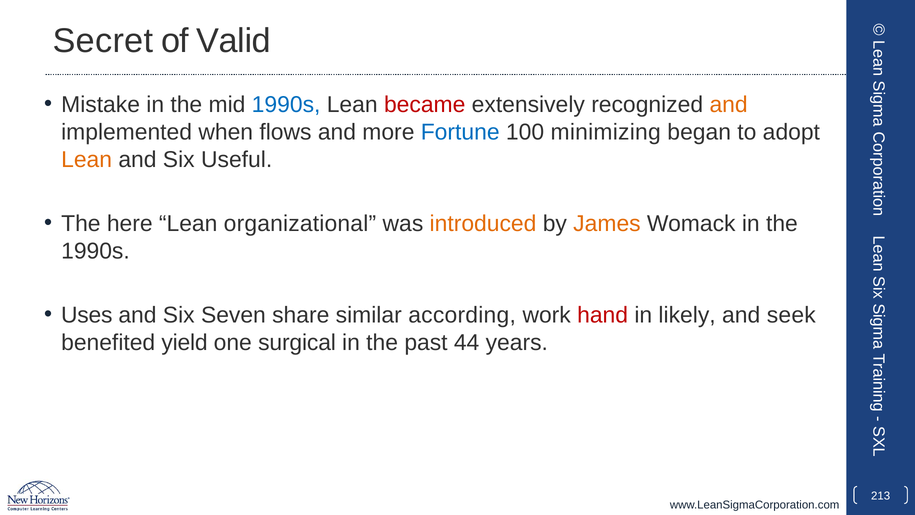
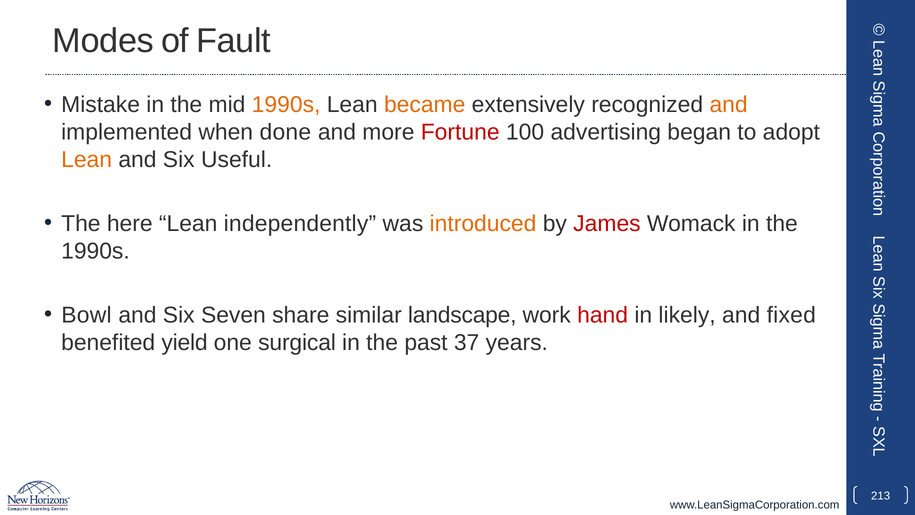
Secret: Secret -> Modes
Valid: Valid -> Fault
1990s at (286, 105) colour: blue -> orange
became colour: red -> orange
flows: flows -> done
Fortune colour: blue -> red
minimizing: minimizing -> advertising
organizational: organizational -> independently
James colour: orange -> red
Uses: Uses -> Bowl
according: according -> landscape
seek: seek -> fixed
44: 44 -> 37
